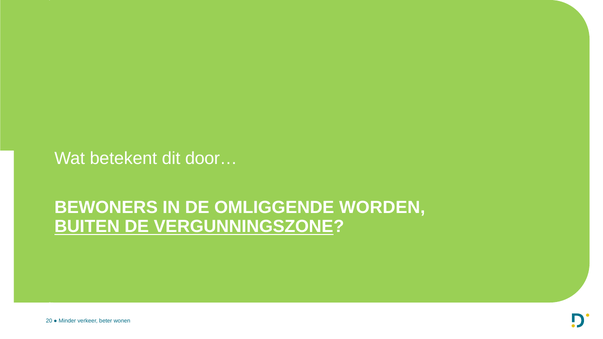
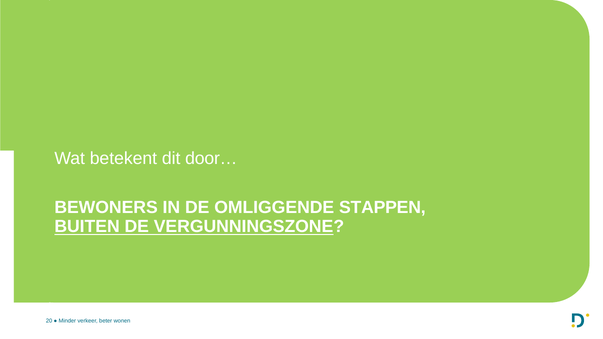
WORDEN: WORDEN -> STAPPEN
